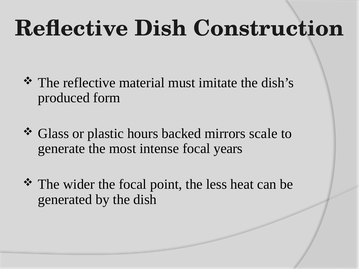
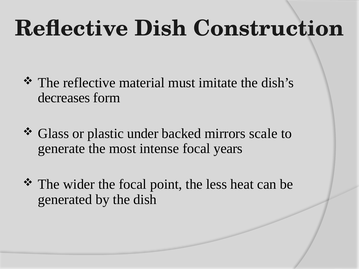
produced: produced -> decreases
hours: hours -> under
